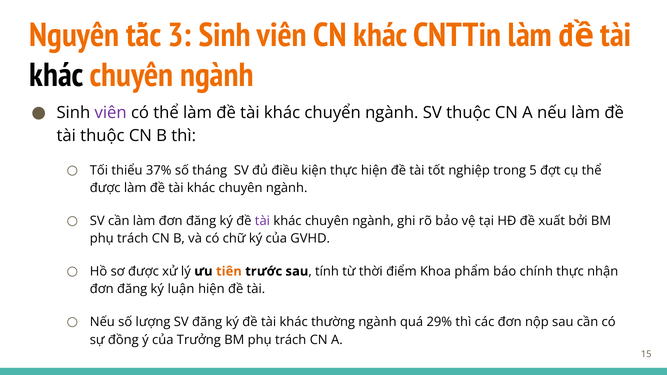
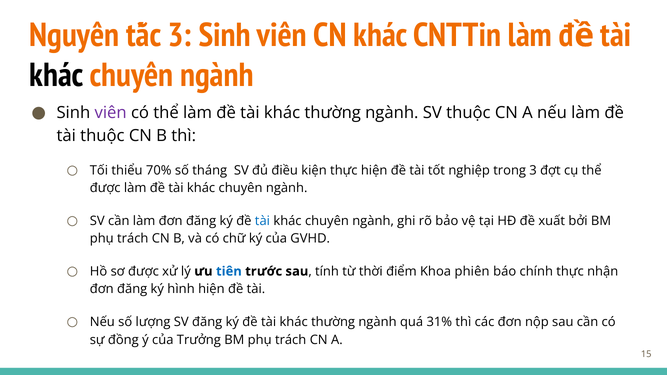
chuyển at (333, 113): chuyển -> thường
37%: 37% -> 70%
trong 5: 5 -> 3
tài at (262, 221) colour: purple -> blue
tiên colour: orange -> blue
phẩm: phẩm -> phiên
luận: luận -> hình
29%: 29% -> 31%
